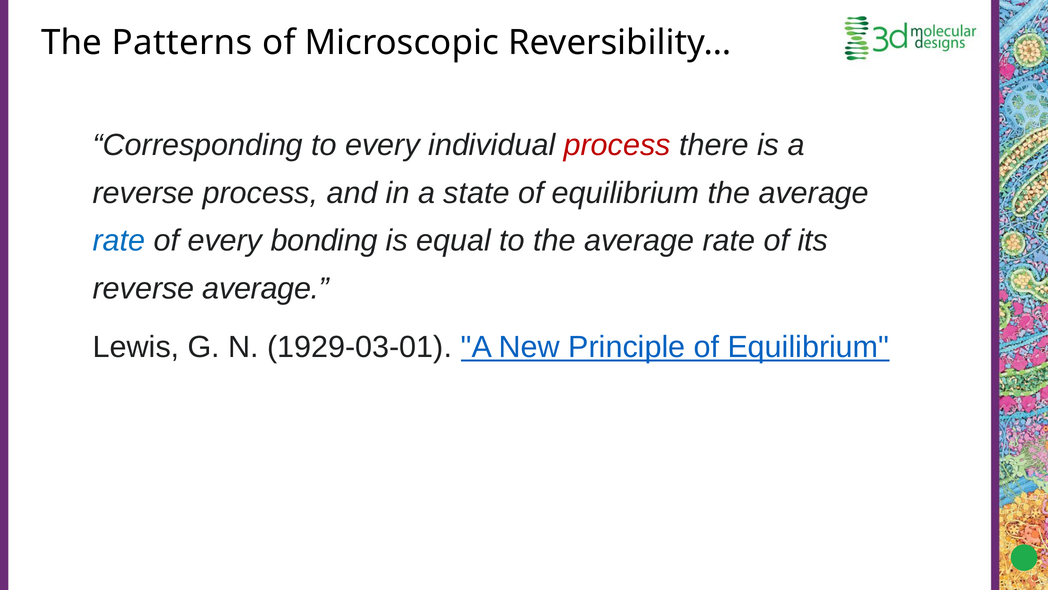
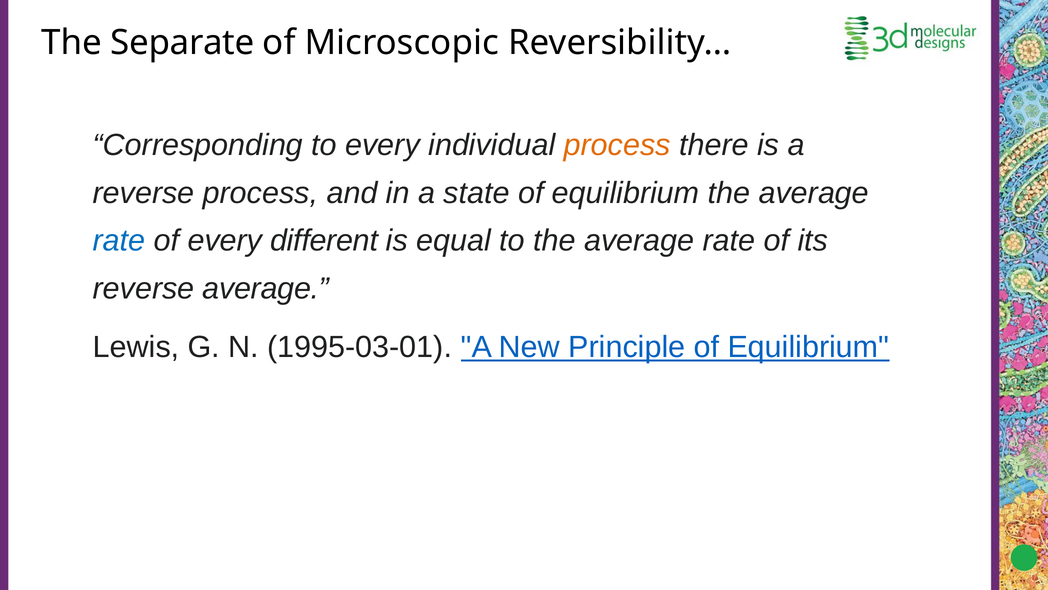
Patterns: Patterns -> Separate
process at (617, 145) colour: red -> orange
bonding: bonding -> different
1929-03-01: 1929-03-01 -> 1995-03-01
